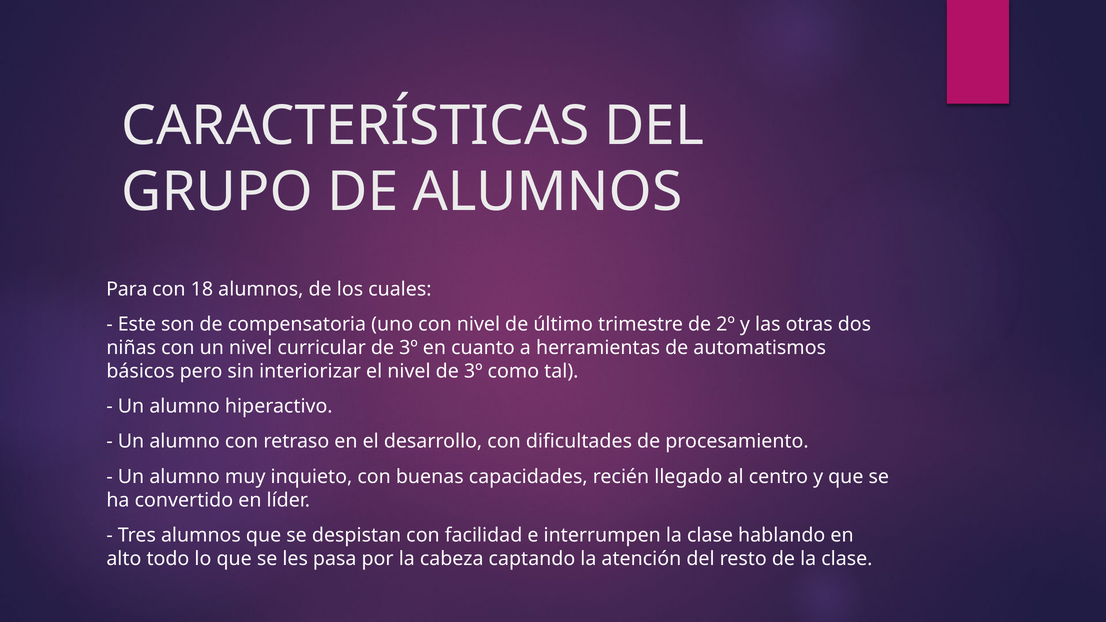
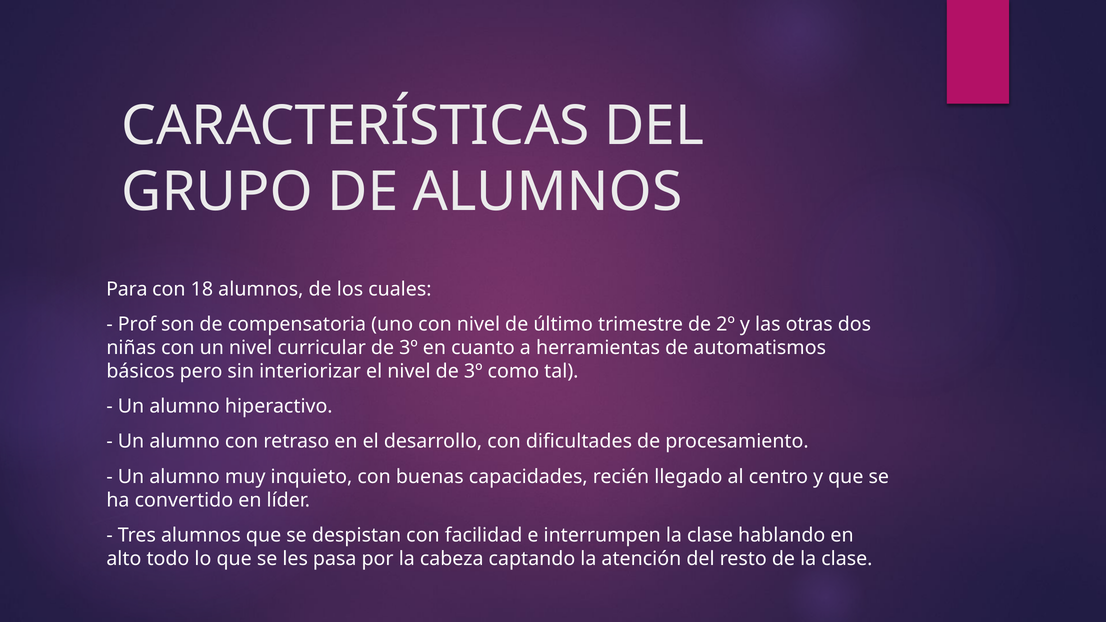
Este: Este -> Prof
